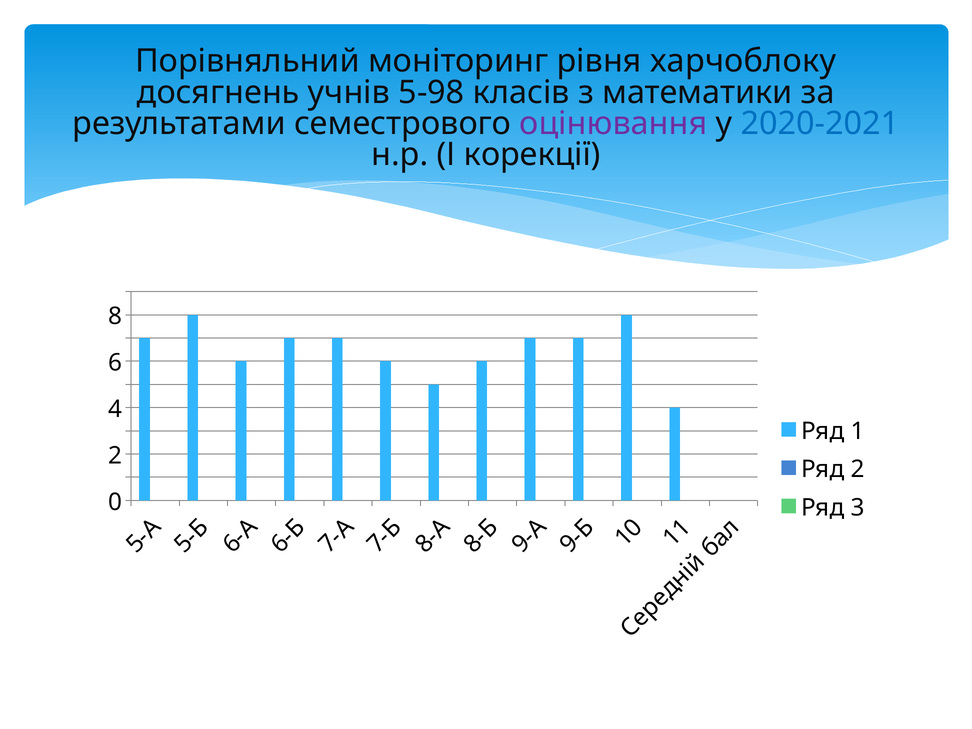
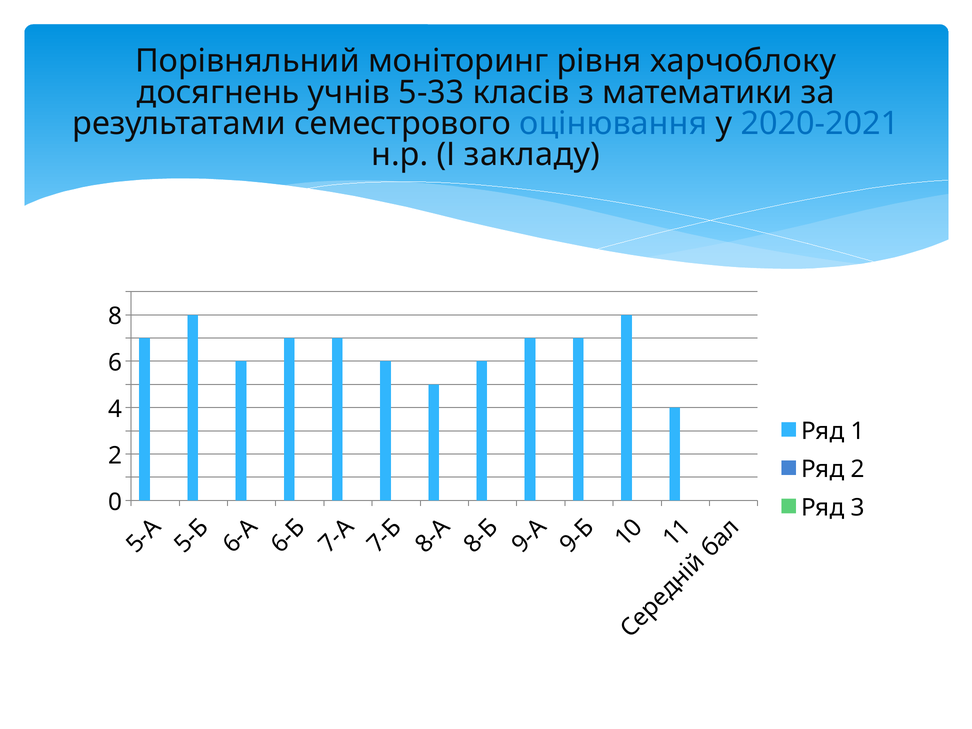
5-98: 5-98 -> 5-33
оцінювання colour: purple -> blue
корекції: корекції -> закладу
